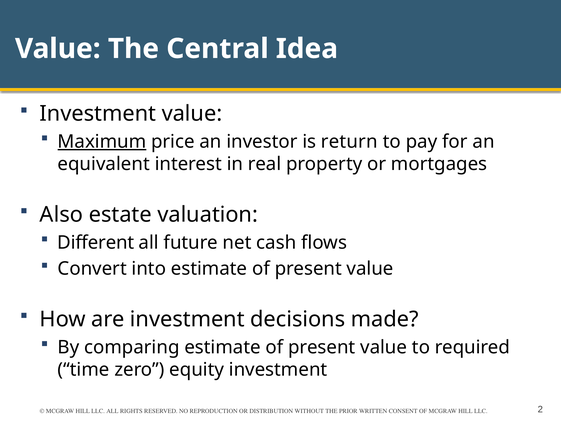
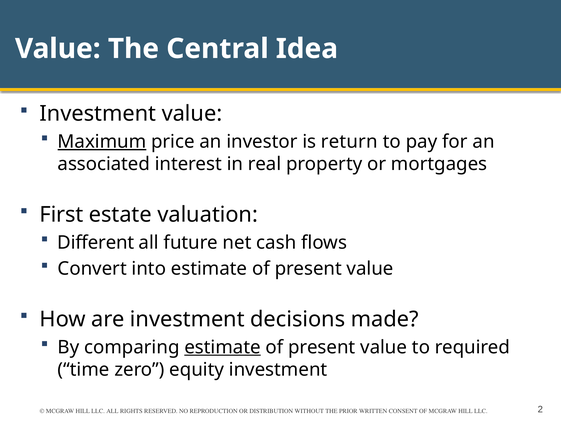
equivalent: equivalent -> associated
Also: Also -> First
estimate at (222, 347) underline: none -> present
